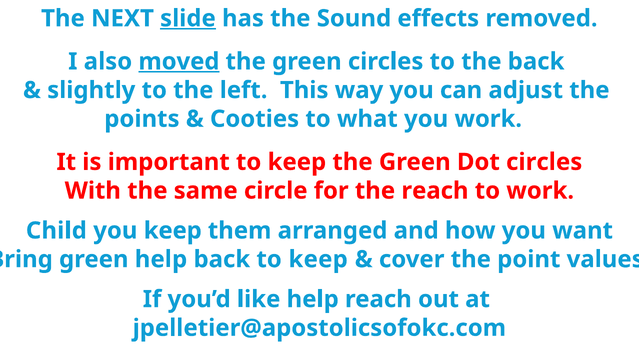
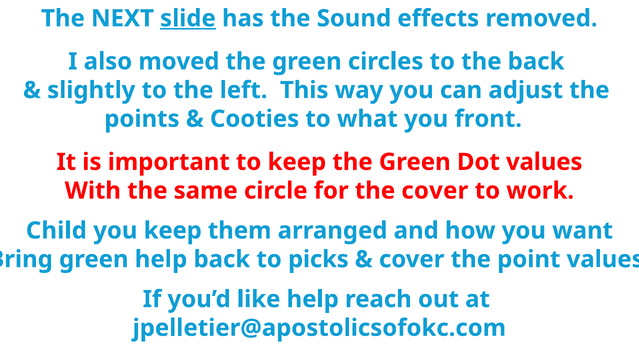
moved underline: present -> none
you work: work -> front
Dot circles: circles -> values
the reach: reach -> cover
back to keep: keep -> picks
